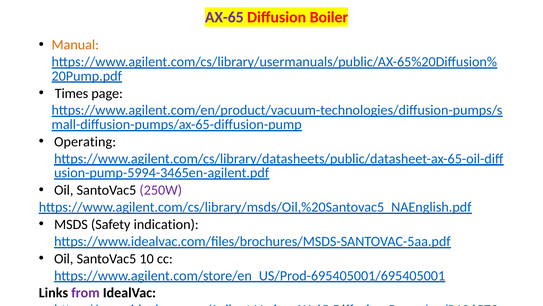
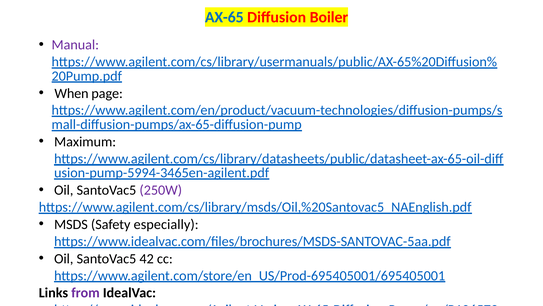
AX-65 colour: purple -> blue
Manual colour: orange -> purple
Times: Times -> When
Operating: Operating -> Maximum
indication: indication -> especially
10: 10 -> 42
